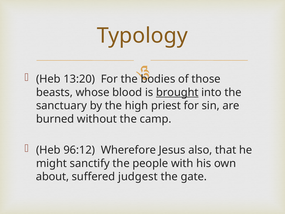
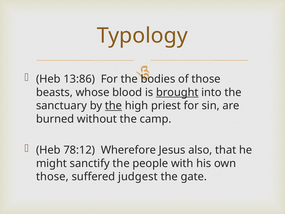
13:20: 13:20 -> 13:86
the at (113, 106) underline: none -> present
96:12: 96:12 -> 78:12
about at (52, 177): about -> those
